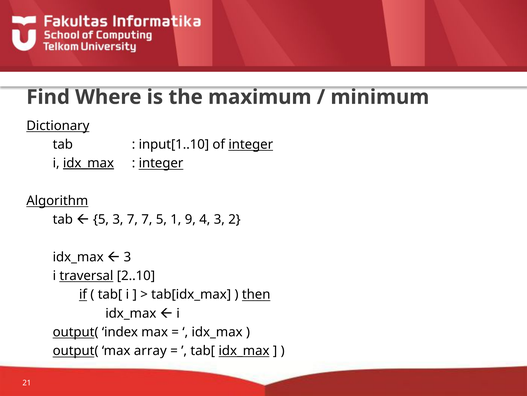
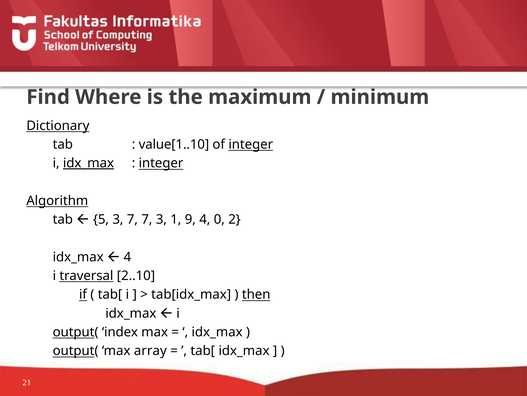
input[1..10: input[1..10 -> value[1..10
7 5: 5 -> 3
4 3: 3 -> 0
3 at (127, 257): 3 -> 4
idx_max at (244, 350) underline: present -> none
